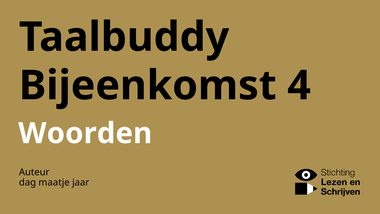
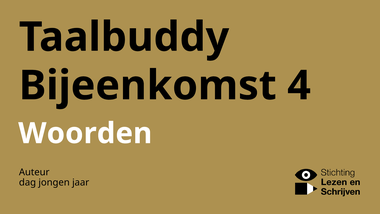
maatje: maatje -> jongen
